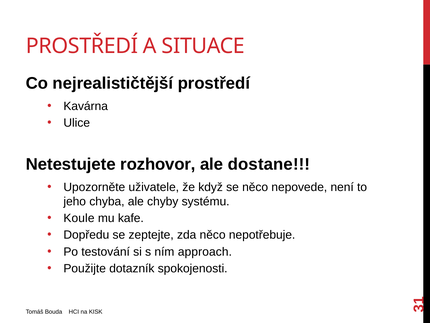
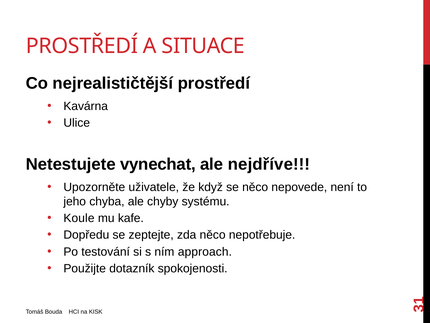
rozhovor: rozhovor -> vynechat
dostane: dostane -> nejdříve
